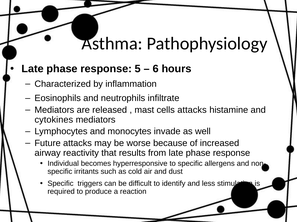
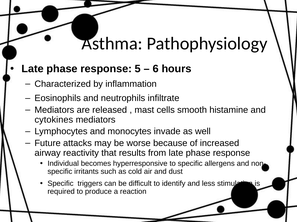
cells attacks: attacks -> smooth
